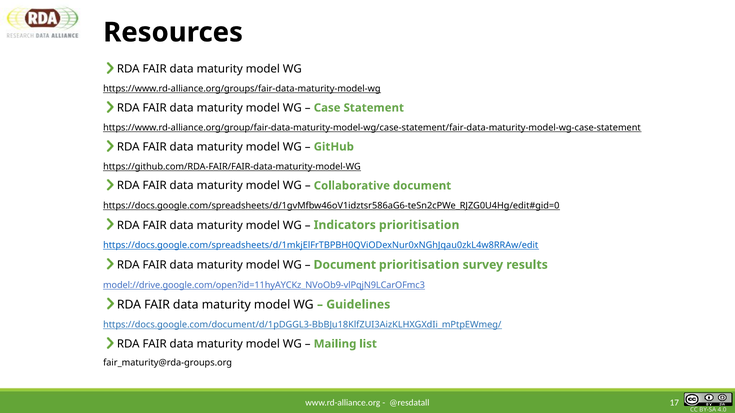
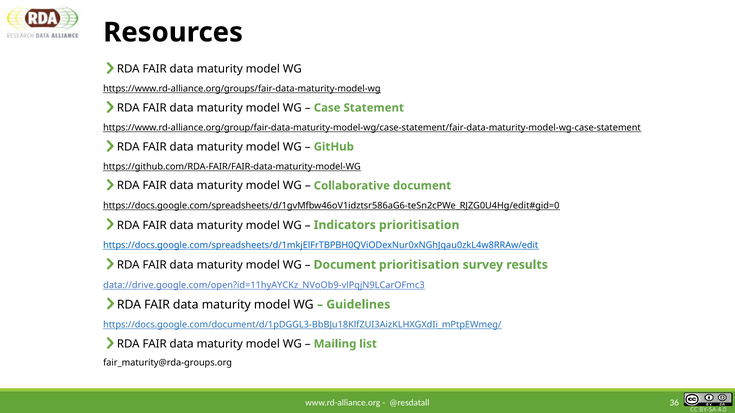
model://drive.google.com/open?id=11hyAYCKz_NVoOb9-vlPqjN9LCarOFmc3: model://drive.google.com/open?id=11hyAYCKz_NVoOb9-vlPqjN9LCarOFmc3 -> data://drive.google.com/open?id=11hyAYCKz_NVoOb9-vlPqjN9LCarOFmc3
17: 17 -> 36
